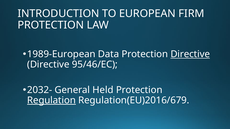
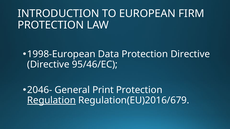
1989-European: 1989-European -> 1998-European
Directive at (190, 54) underline: present -> none
2032-: 2032- -> 2046-
Held: Held -> Print
